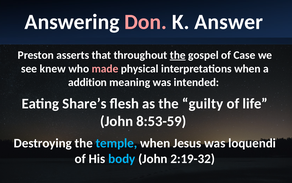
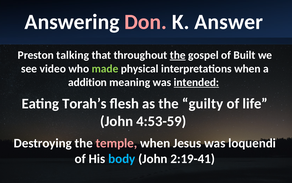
asserts: asserts -> talking
Case: Case -> Built
knew: knew -> video
made colour: pink -> light green
intended underline: none -> present
Share’s: Share’s -> Torah’s
8:53-59: 8:53-59 -> 4:53-59
temple colour: light blue -> pink
2:19-32: 2:19-32 -> 2:19-41
